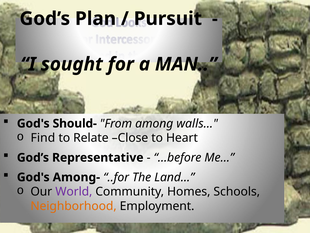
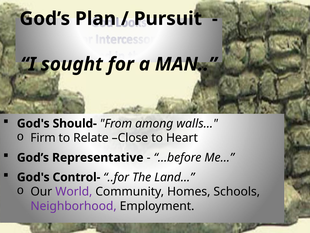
Find: Find -> Firm
Among-: Among- -> Control-
Neighborhood colour: orange -> purple
